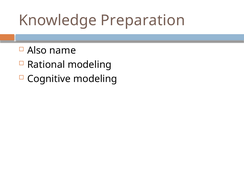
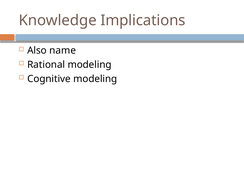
Preparation: Preparation -> Implications
